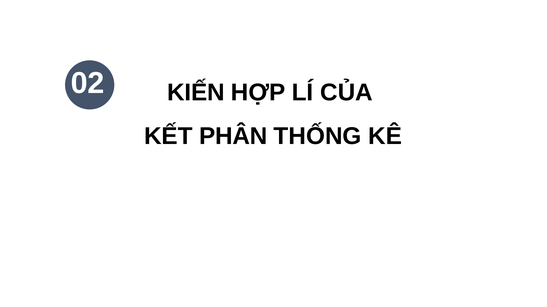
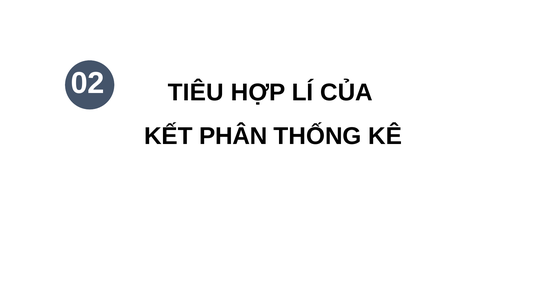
KIẾN: KIẾN -> TIÊU
